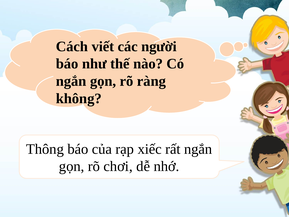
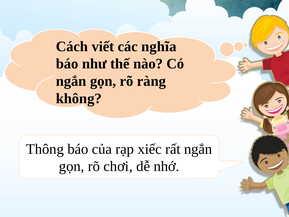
người: người -> nghĩa
